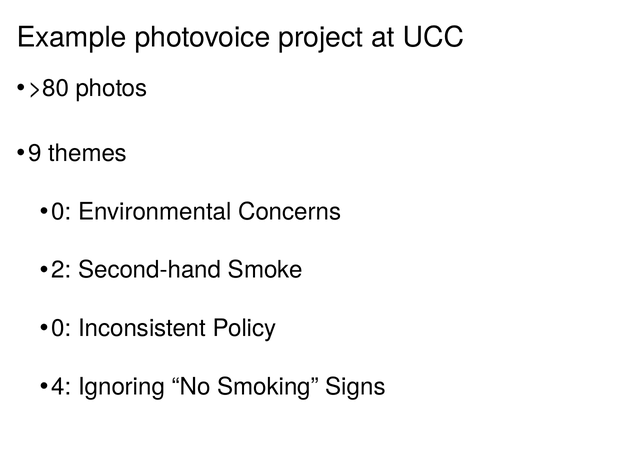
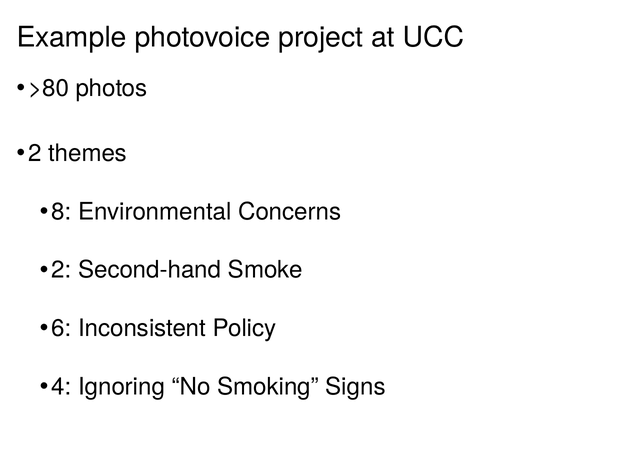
9 at (35, 153): 9 -> 2
0 at (61, 212): 0 -> 8
0 at (61, 328): 0 -> 6
